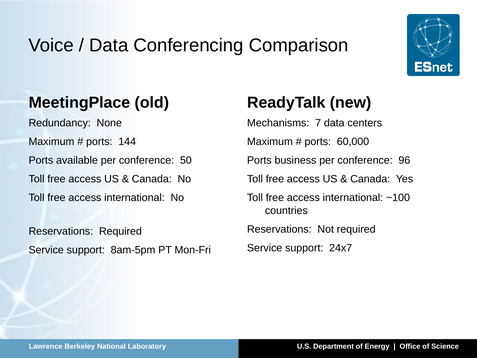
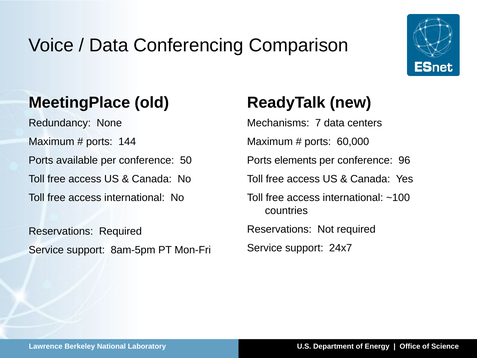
business: business -> elements
